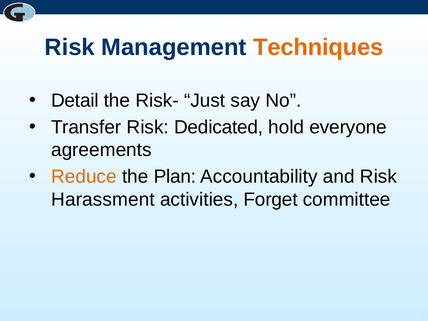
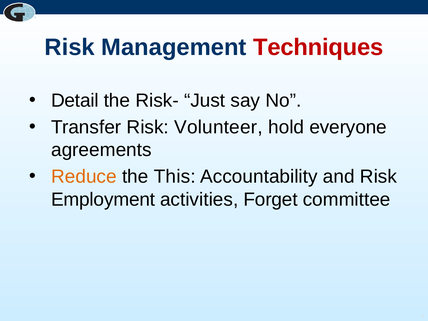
Techniques colour: orange -> red
Dedicated: Dedicated -> Volunteer
Plan: Plan -> This
Harassment: Harassment -> Employment
